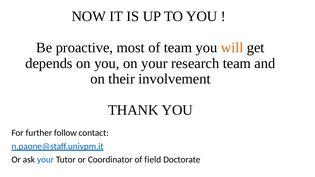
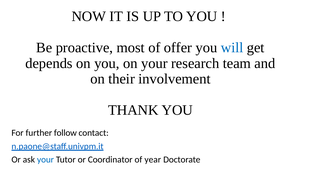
of team: team -> offer
will colour: orange -> blue
field: field -> year
